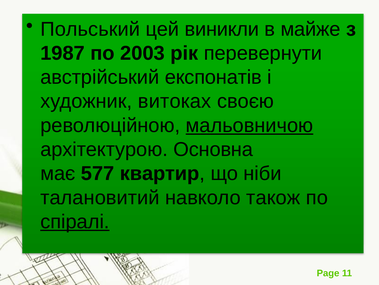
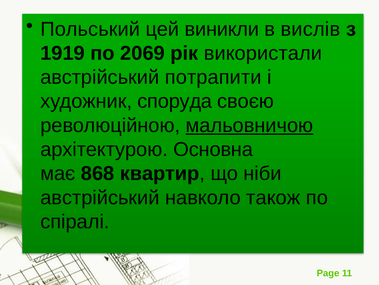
майже: майже -> вислів
1987: 1987 -> 1919
2003: 2003 -> 2069
перевернути: перевернути -> використали
експонатів: експонатів -> потрапити
витоках: витоках -> споруда
577: 577 -> 868
талановитий at (100, 197): талановитий -> австрійський
спіралі underline: present -> none
